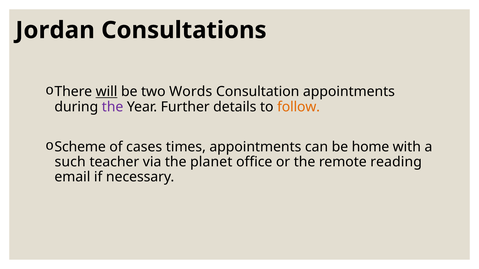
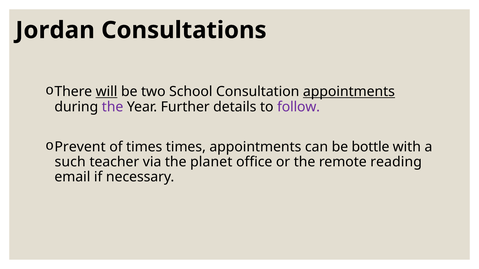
Words: Words -> School
appointments at (349, 92) underline: none -> present
follow colour: orange -> purple
Scheme: Scheme -> Prevent
of cases: cases -> times
home: home -> bottle
